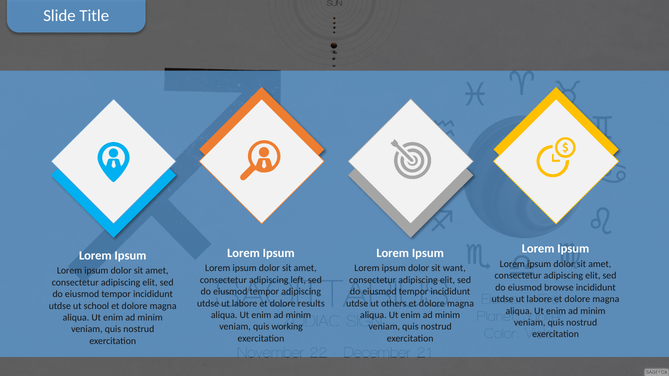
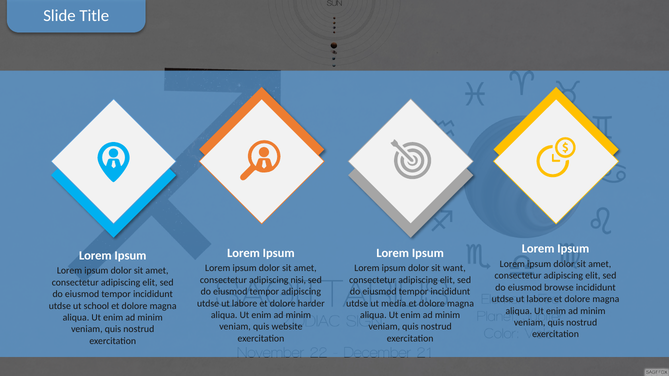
left: left -> nisi
results: results -> harder
others: others -> media
working: working -> website
